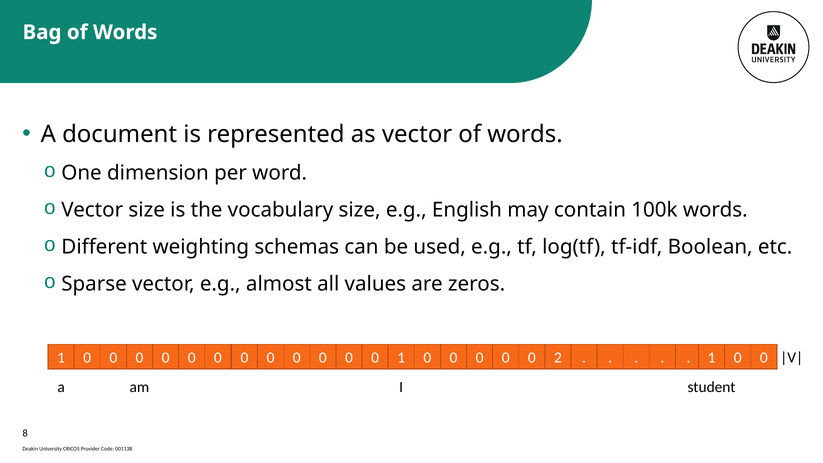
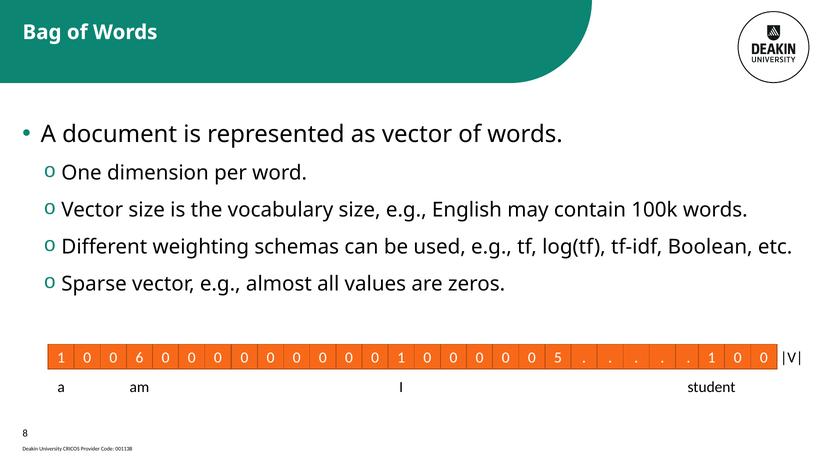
0 at (139, 358): 0 -> 6
2: 2 -> 5
